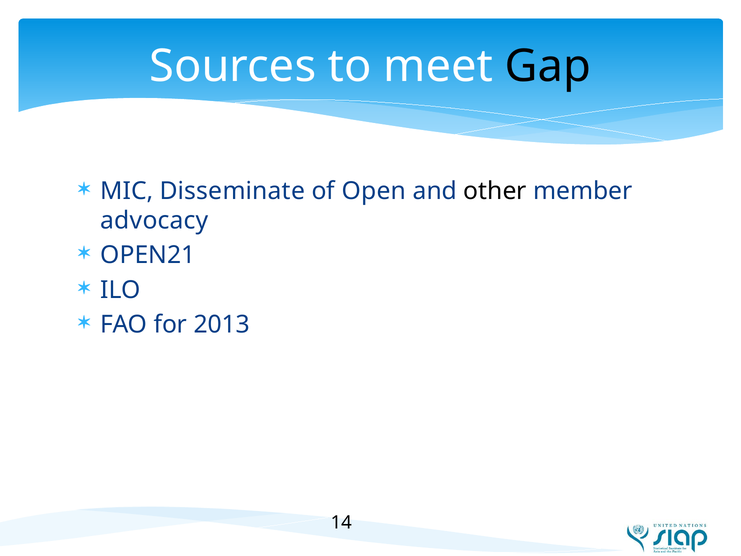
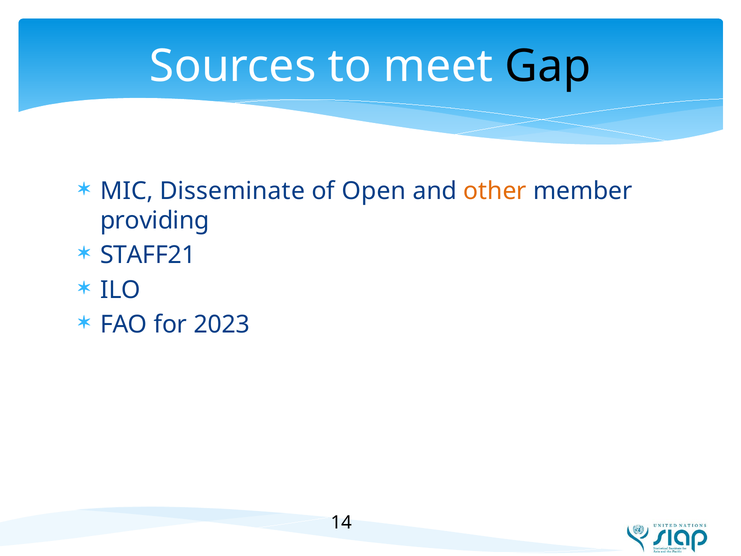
other colour: black -> orange
advocacy: advocacy -> providing
OPEN21: OPEN21 -> STAFF21
2013: 2013 -> 2023
